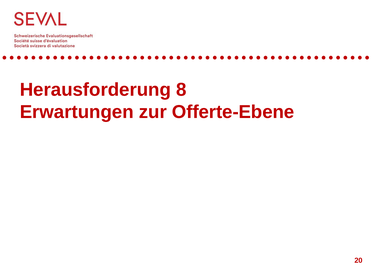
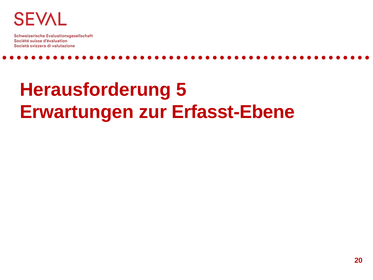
8: 8 -> 5
Offerte-Ebene: Offerte-Ebene -> Erfasst-Ebene
